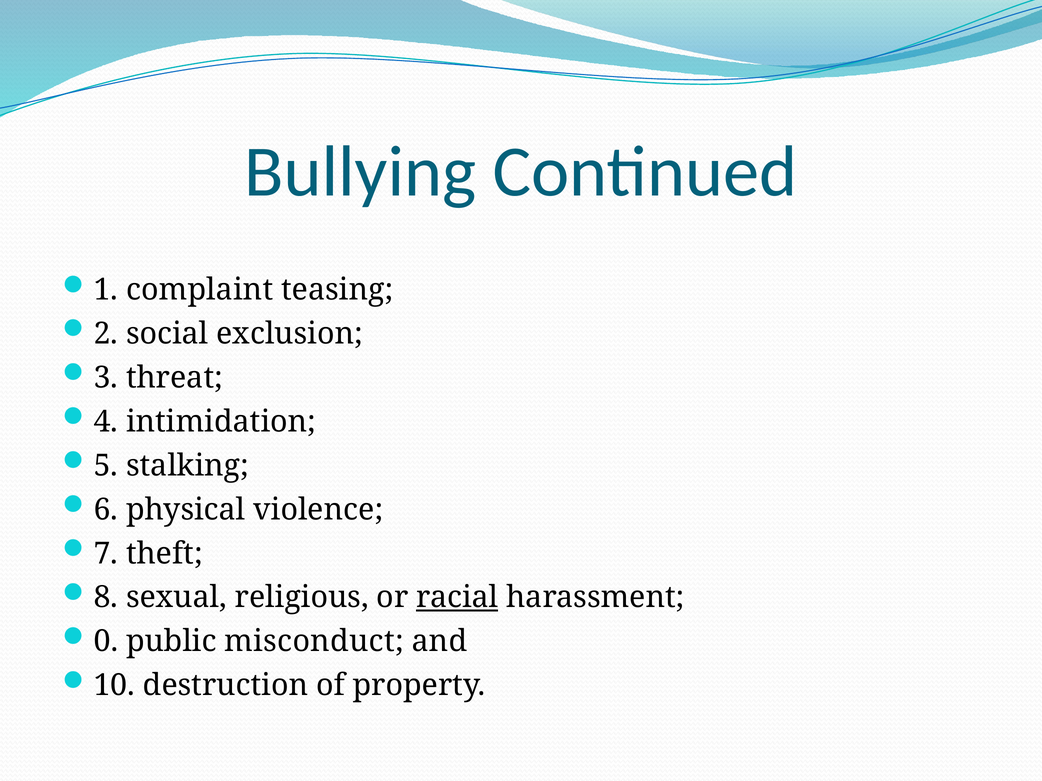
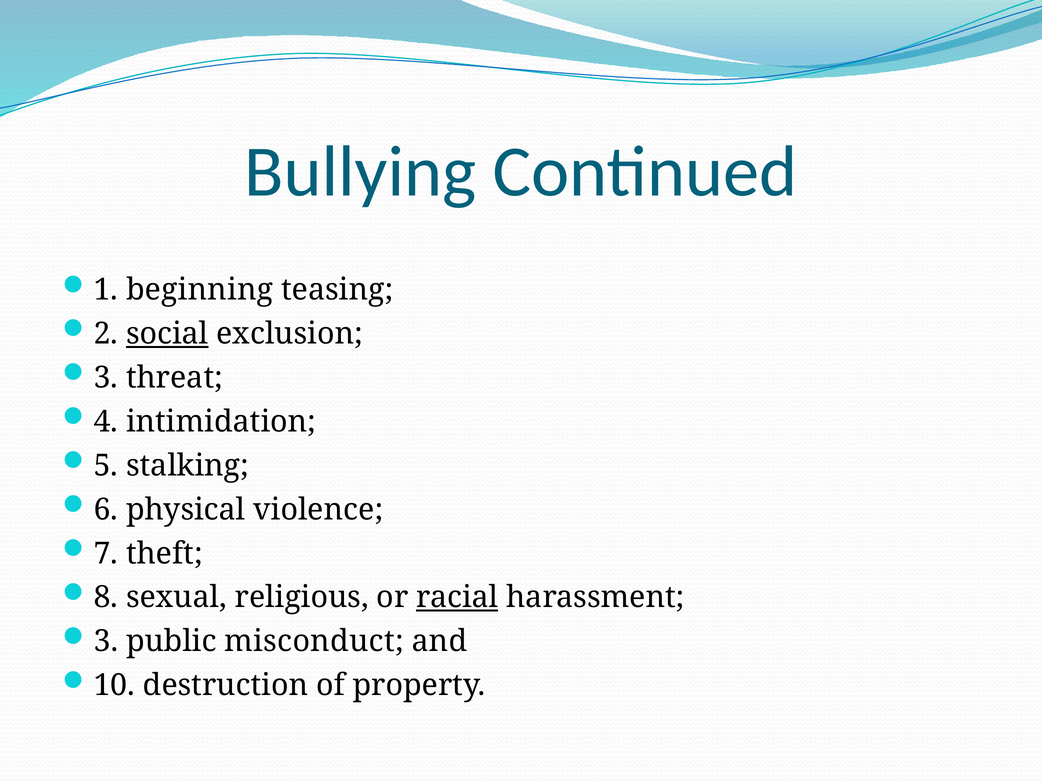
complaint: complaint -> beginning
social underline: none -> present
0 at (106, 642): 0 -> 3
